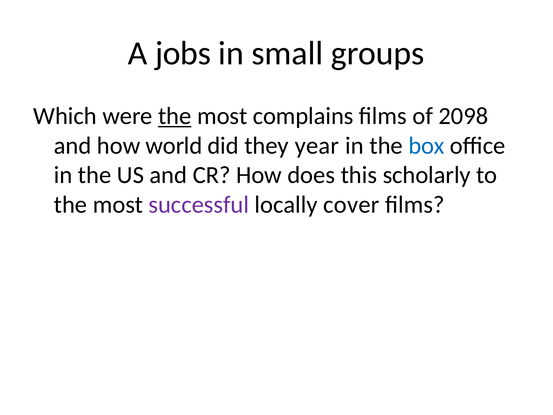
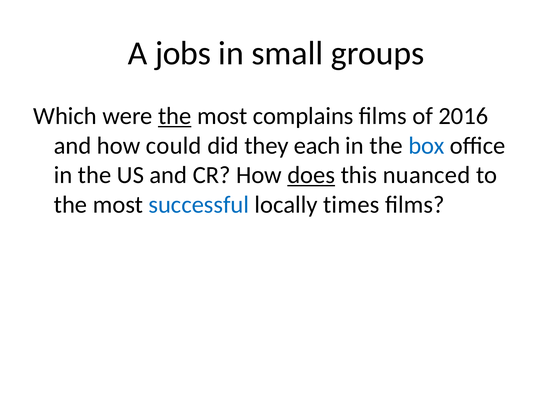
2098: 2098 -> 2016
world: world -> could
year: year -> each
does underline: none -> present
scholarly: scholarly -> nuanced
successful colour: purple -> blue
cover: cover -> times
